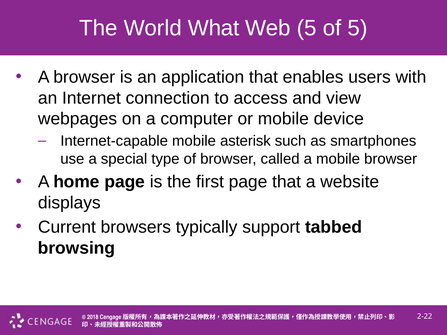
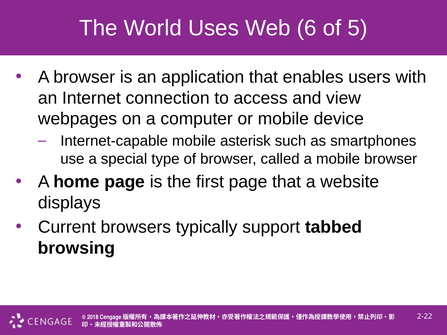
What: What -> Uses
Web 5: 5 -> 6
